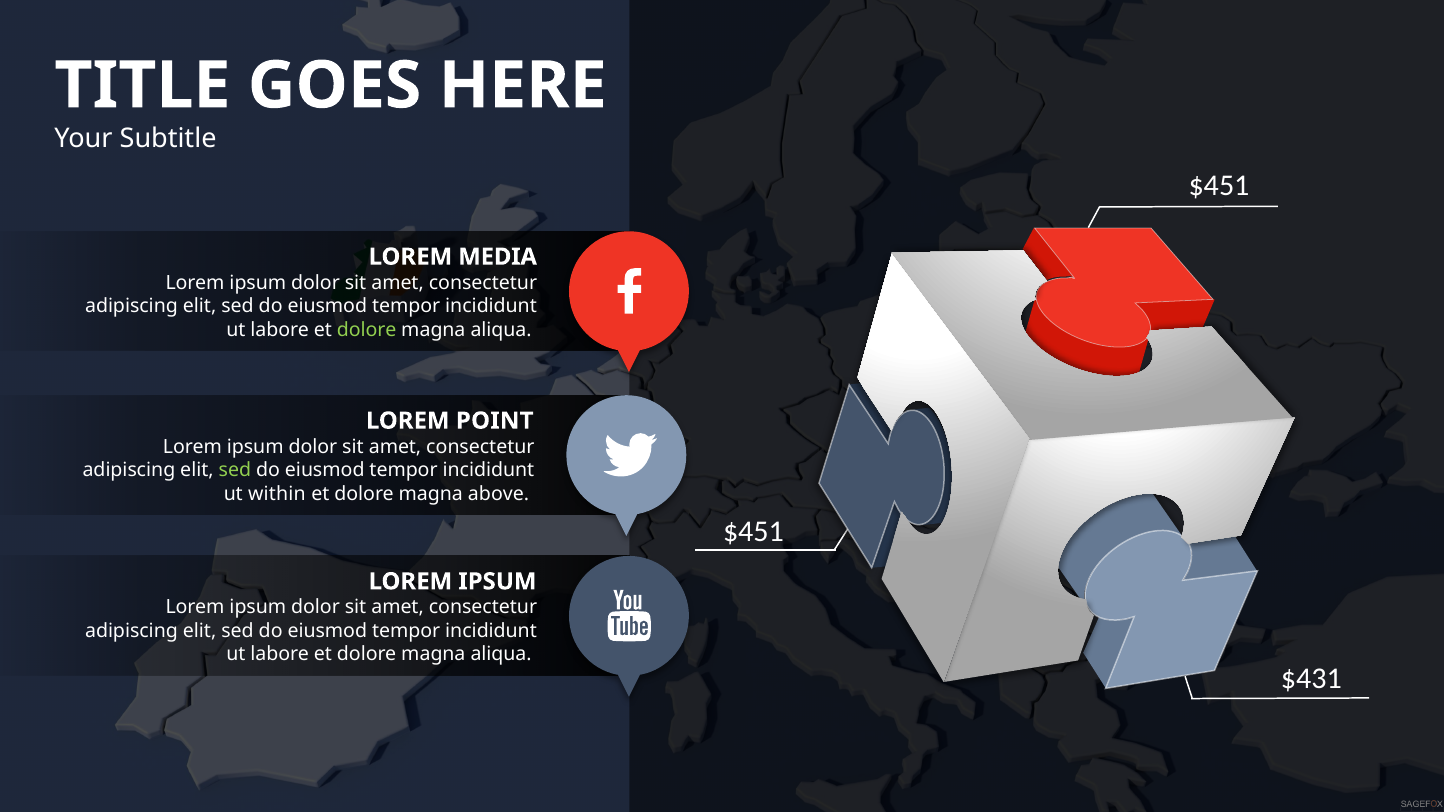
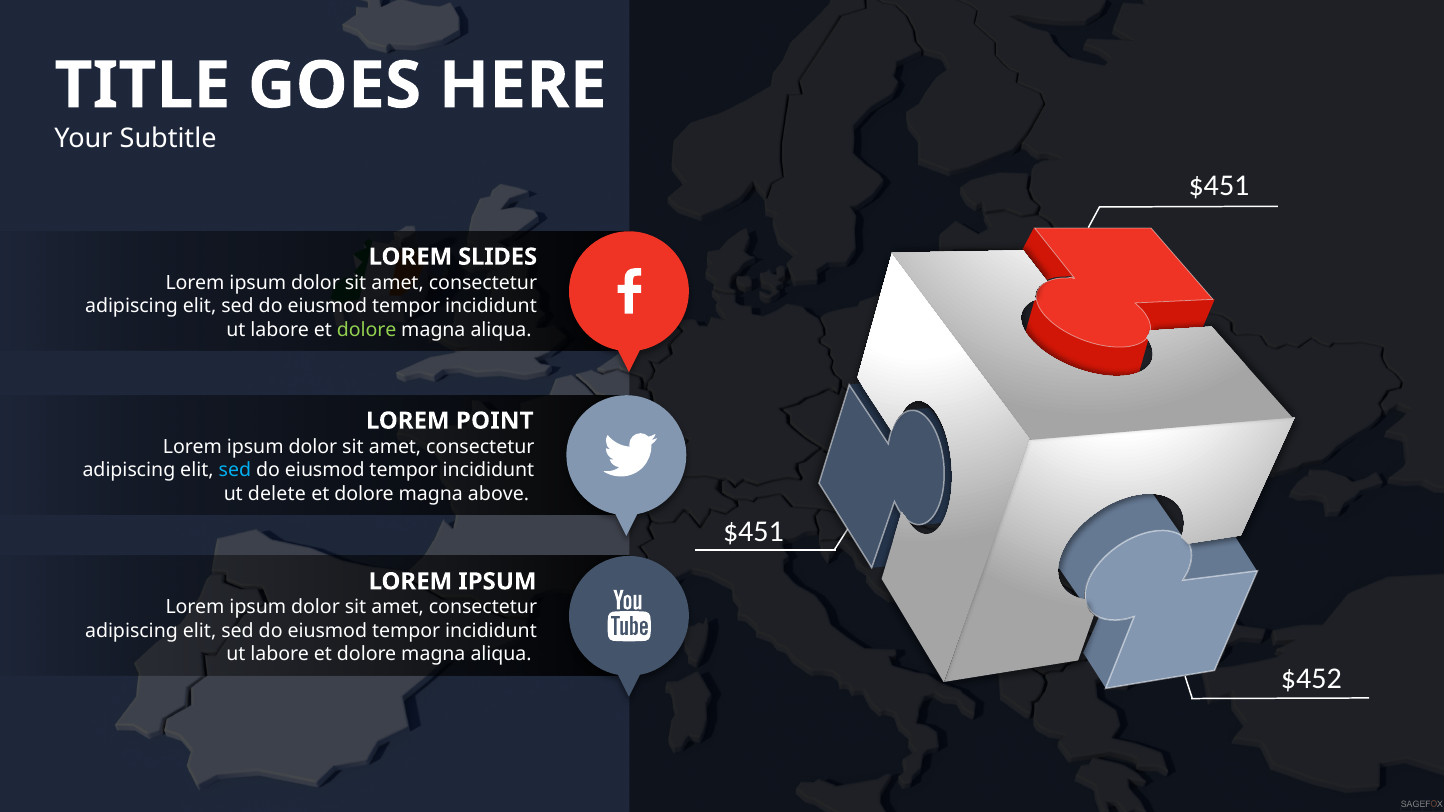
MEDIA: MEDIA -> SLIDES
sed at (235, 470) colour: light green -> light blue
within: within -> delete
$431: $431 -> $452
